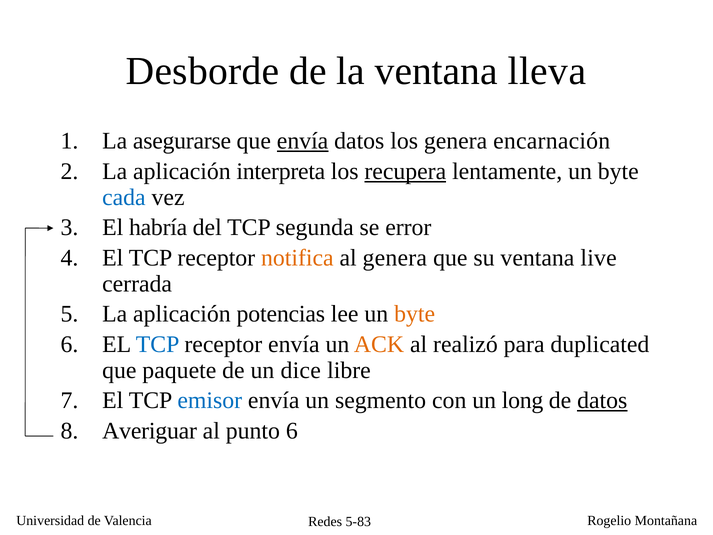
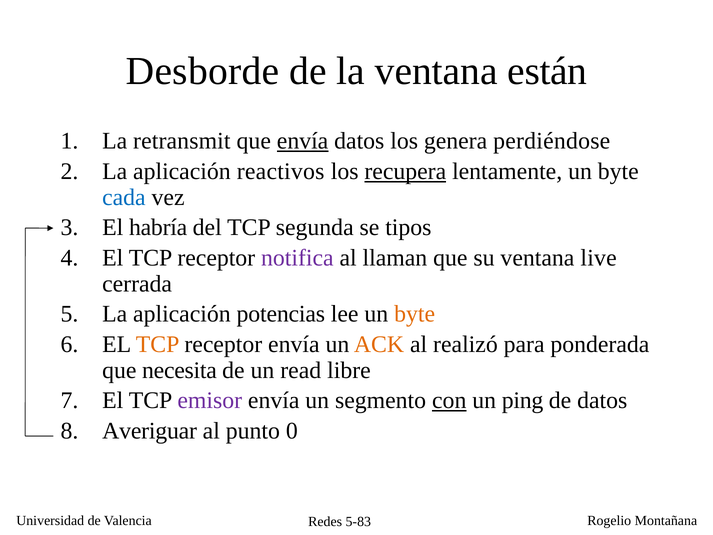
lleva: lleva -> están
asegurarse: asegurarse -> retransmit
encarnación: encarnación -> perdiéndose
interpreta: interpreta -> reactivos
error: error -> tipos
notifica colour: orange -> purple
al genera: genera -> llaman
TCP at (158, 344) colour: blue -> orange
duplicated: duplicated -> ponderada
paquete: paquete -> necesita
dice: dice -> read
emisor colour: blue -> purple
con underline: none -> present
long: long -> ping
datos at (602, 400) underline: present -> none
punto 6: 6 -> 0
